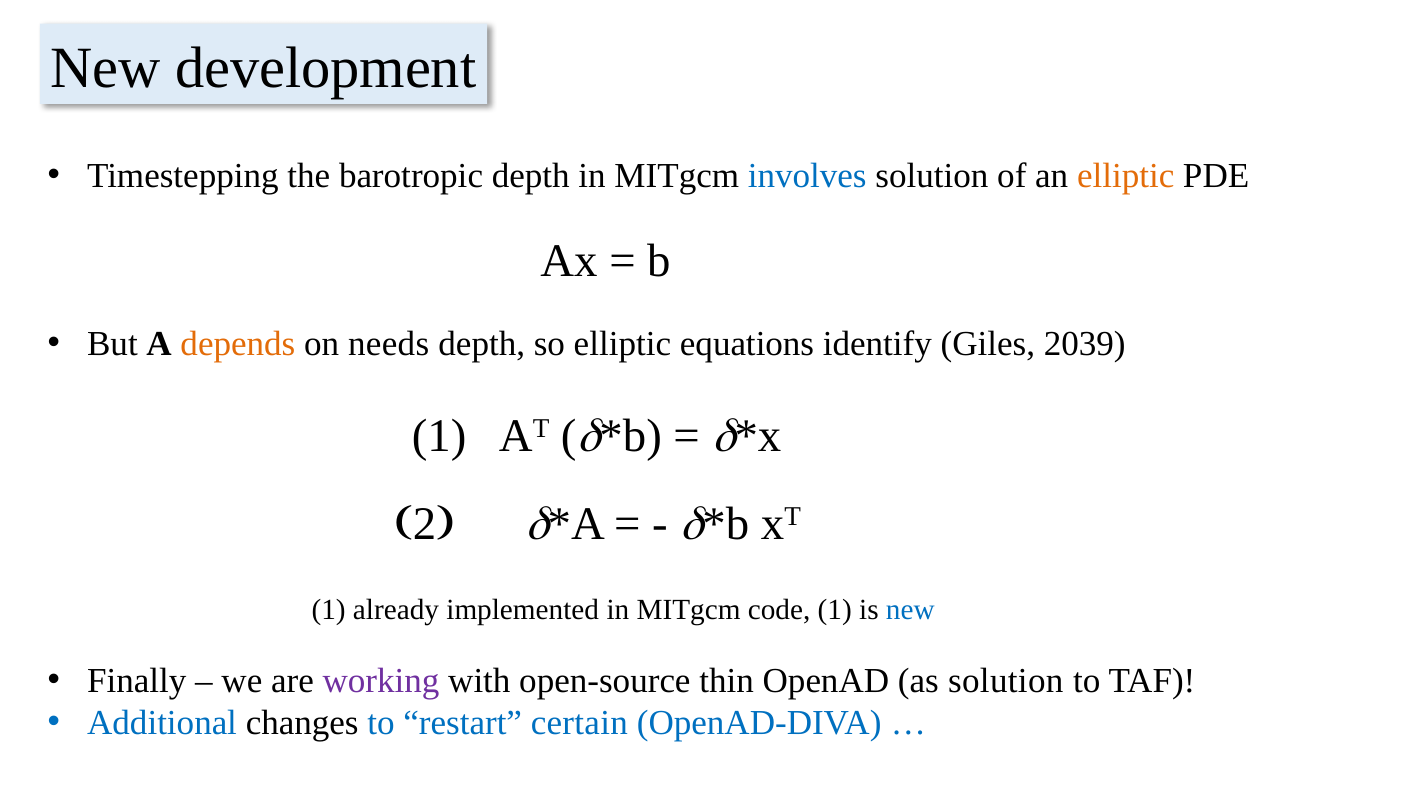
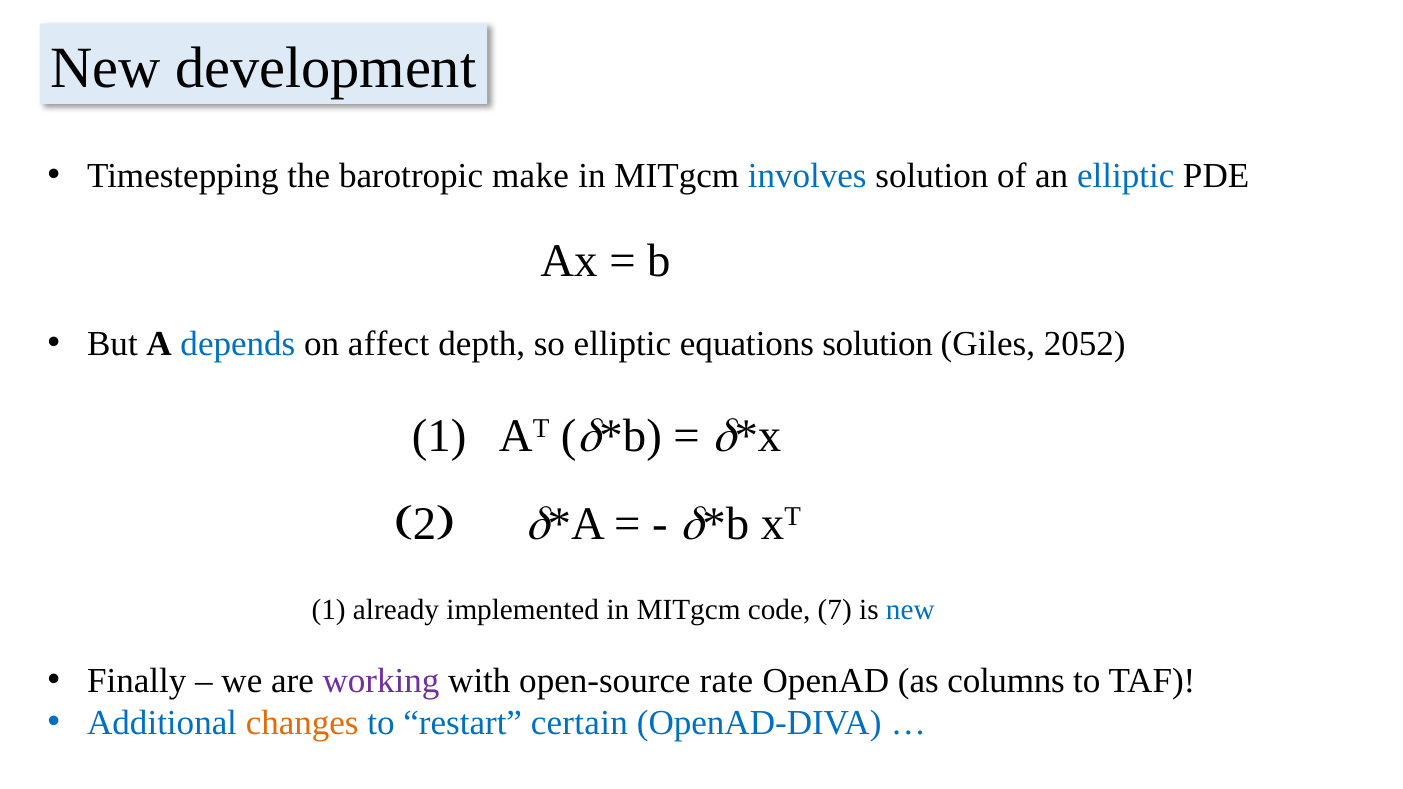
barotropic depth: depth -> make
elliptic at (1126, 176) colour: orange -> blue
depends colour: orange -> blue
needs: needs -> affect
equations identify: identify -> solution
2039: 2039 -> 2052
code 1: 1 -> 7
thin: thin -> rate
as solution: solution -> columns
changes colour: black -> orange
